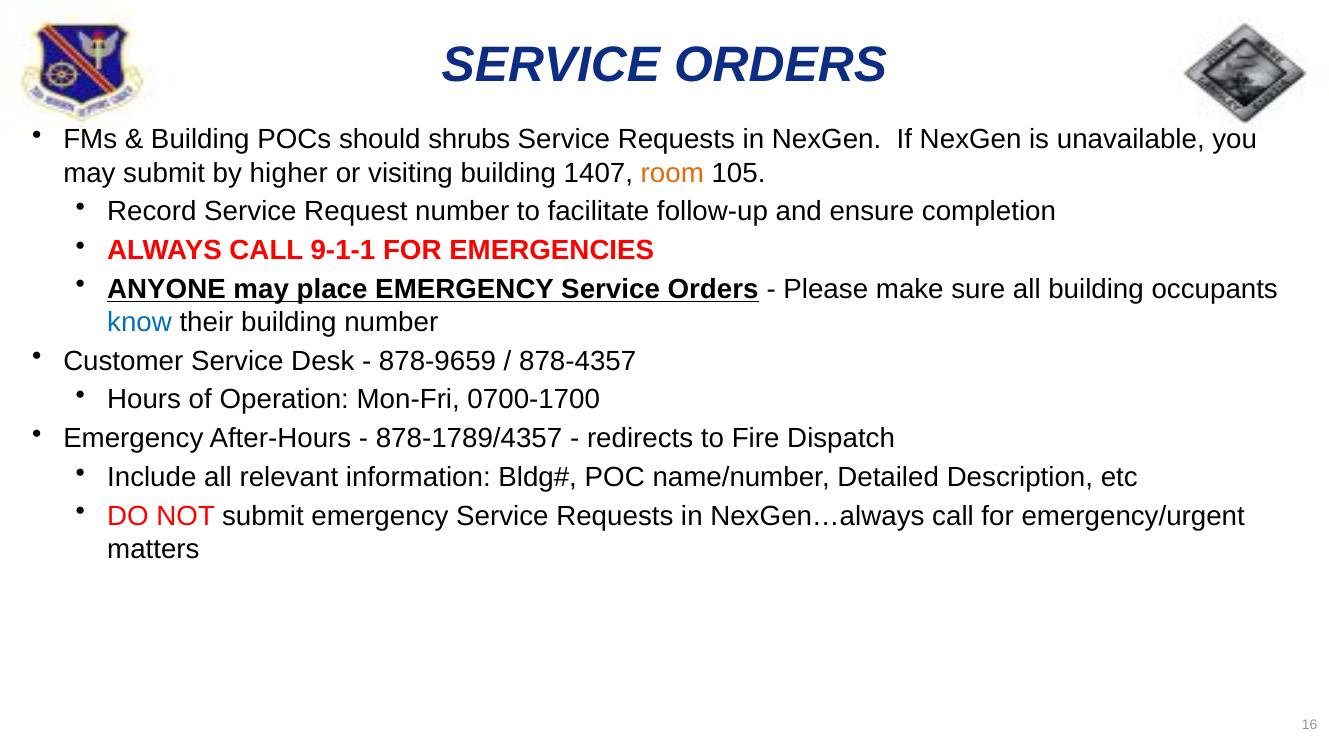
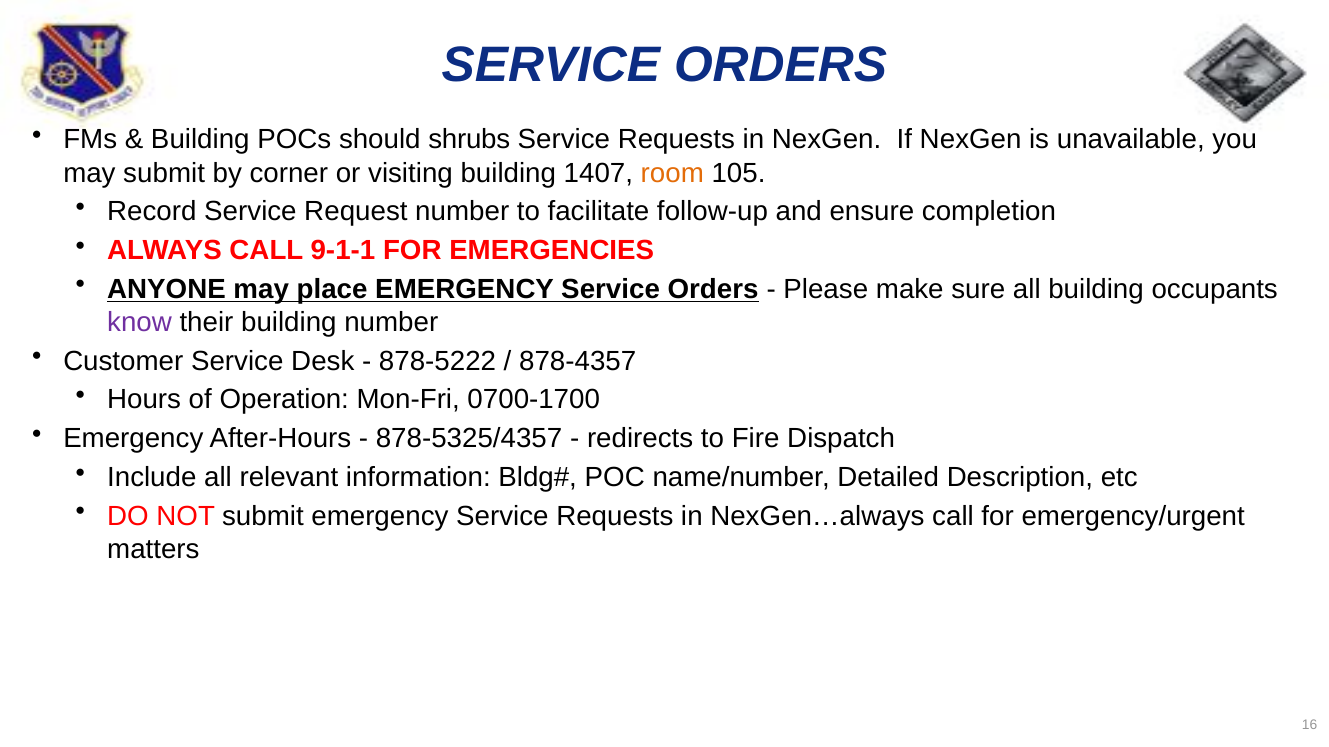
higher: higher -> corner
know colour: blue -> purple
878-9659: 878-9659 -> 878-5222
878-1789/4357: 878-1789/4357 -> 878-5325/4357
